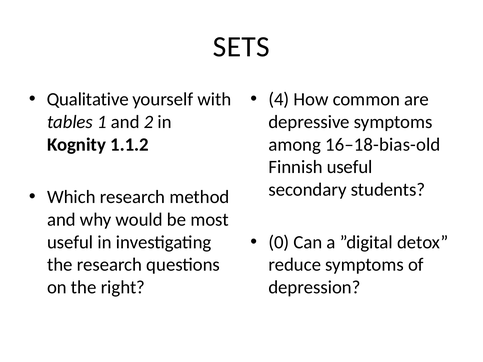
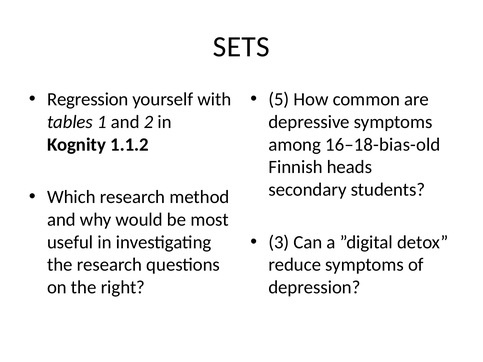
Qualitative: Qualitative -> Regression
4: 4 -> 5
Finnish useful: useful -> heads
0: 0 -> 3
